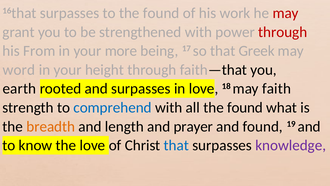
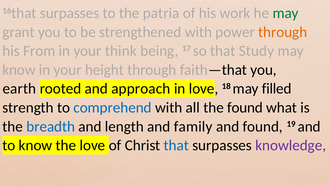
to the found: found -> patria
may at (286, 13) colour: red -> green
through at (283, 32) colour: red -> orange
more: more -> think
Greek: Greek -> Study
word at (19, 70): word -> know
and surpasses: surpasses -> approach
faith: faith -> filled
breadth colour: orange -> blue
prayer: prayer -> family
